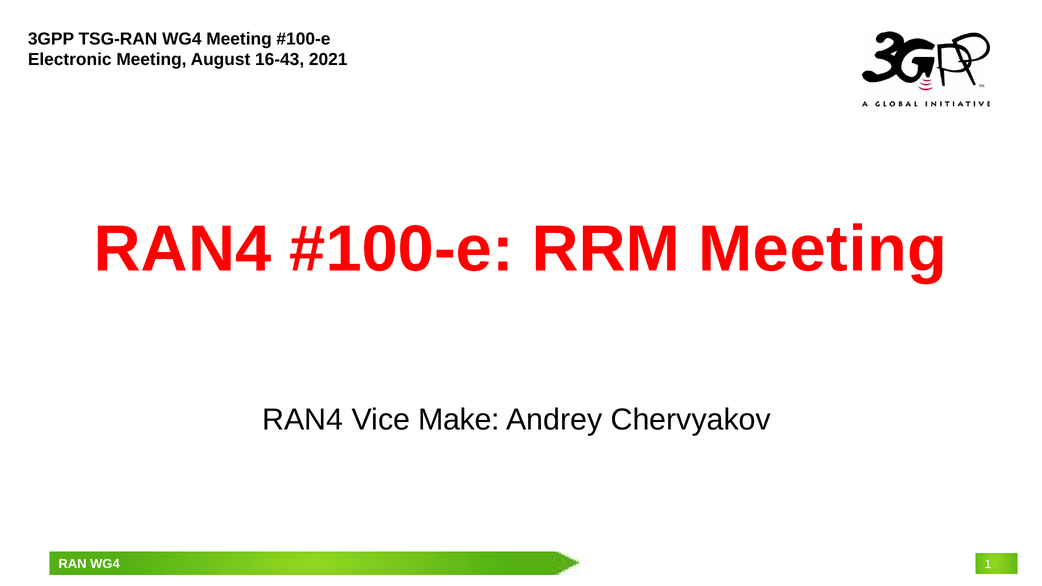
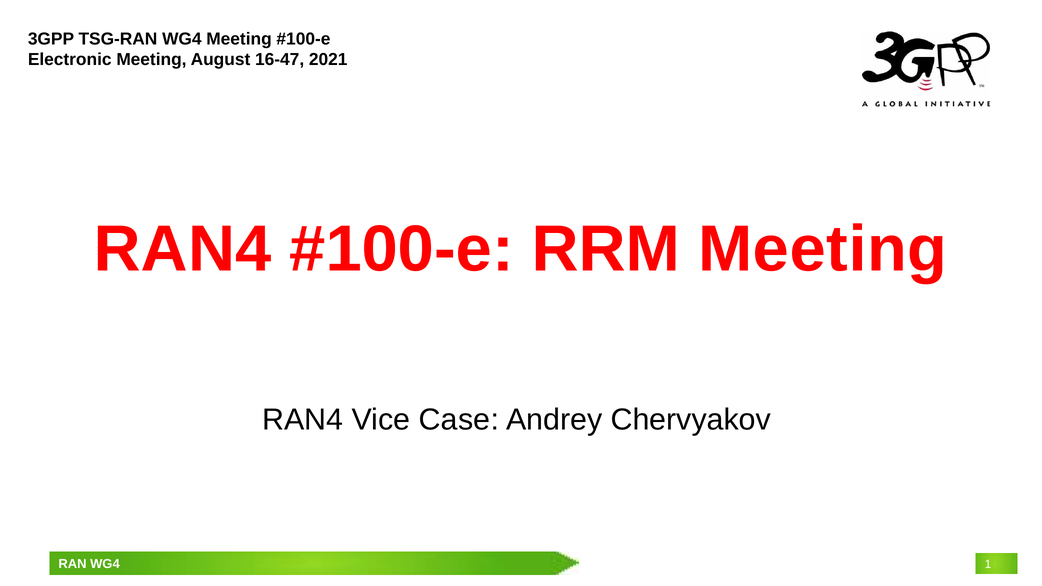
16-43: 16-43 -> 16-47
Make: Make -> Case
